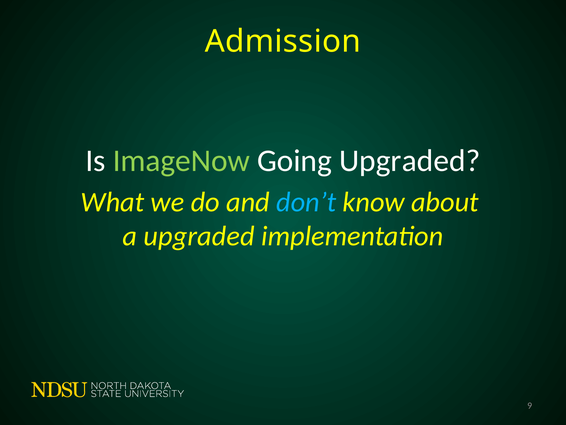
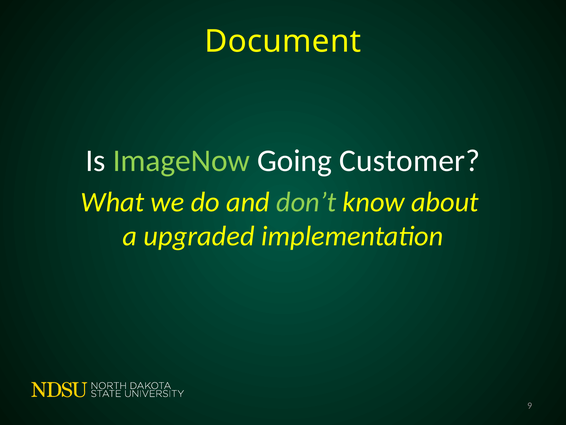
Admission: Admission -> Document
Going Upgraded: Upgraded -> Customer
don’t colour: light blue -> light green
